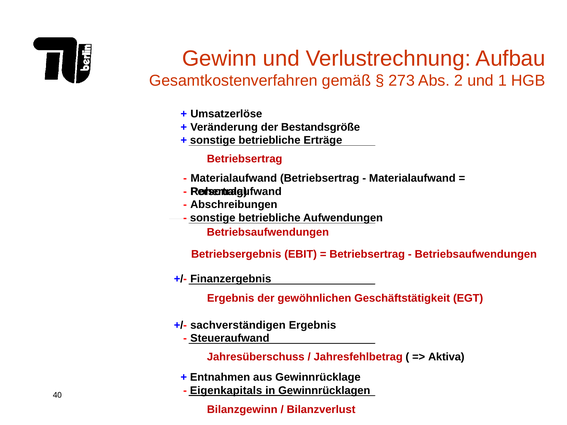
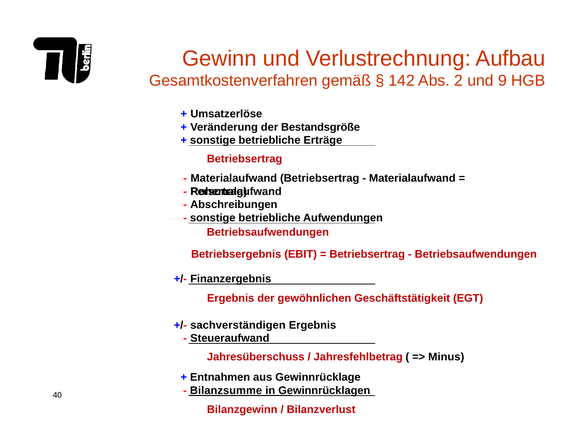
273: 273 -> 142
1: 1 -> 9
Aktiva: Aktiva -> Minus
Eigenkapitals: Eigenkapitals -> Bilanzsumme
